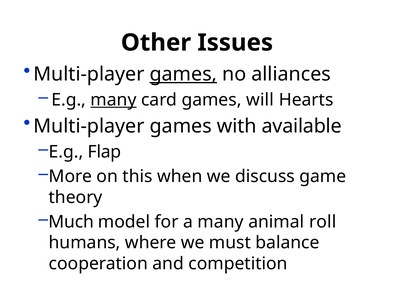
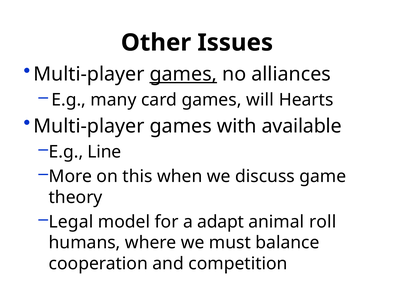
many at (113, 100) underline: present -> none
Flap: Flap -> Line
Much: Much -> Legal
a many: many -> adapt
